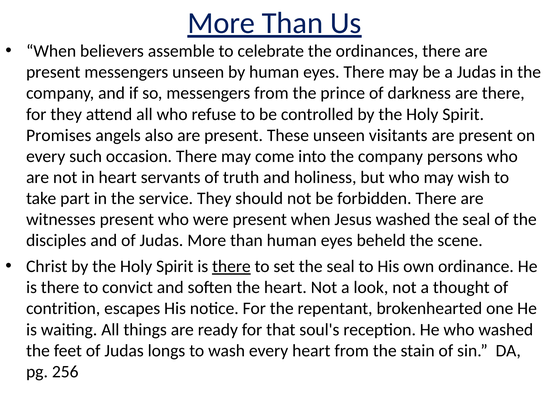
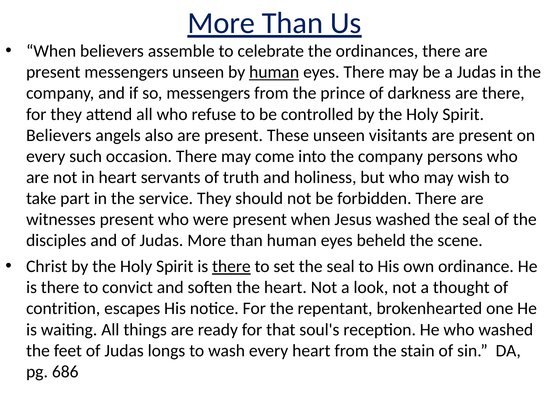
human at (274, 72) underline: none -> present
Promises at (59, 135): Promises -> Believers
256: 256 -> 686
